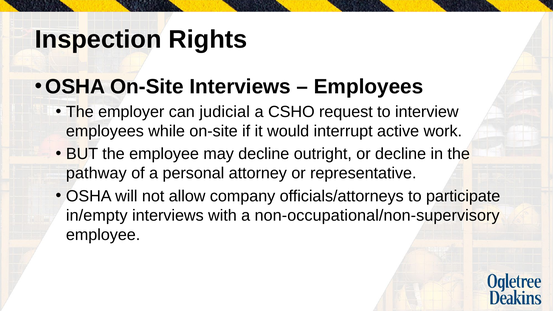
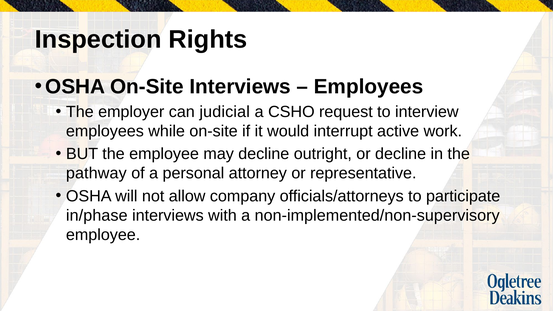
in/empty: in/empty -> in/phase
non-occupational/non-supervisory: non-occupational/non-supervisory -> non-implemented/non-supervisory
